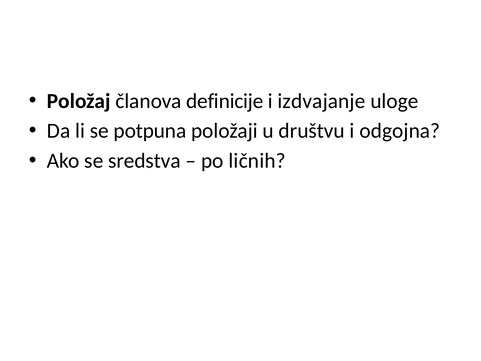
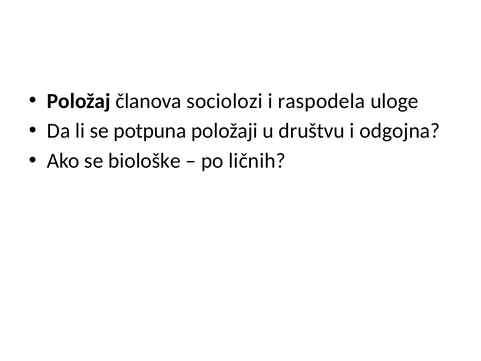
definicije: definicije -> sociolozi
izdvajanje: izdvajanje -> raspodela
sredstva: sredstva -> biološke
